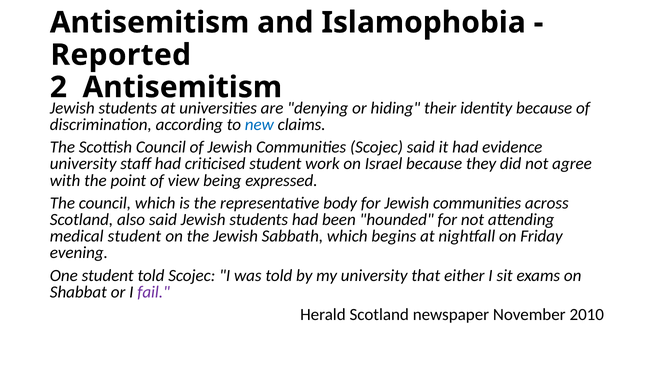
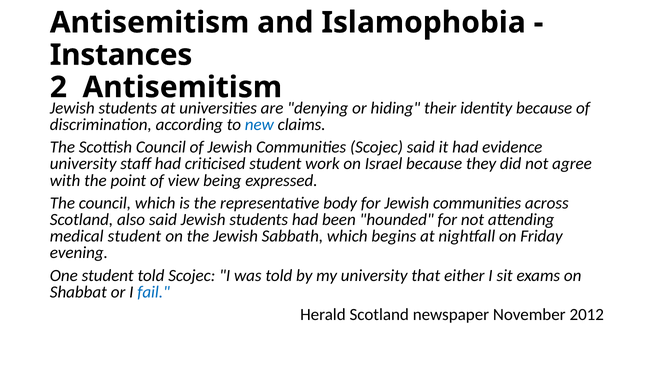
Reported: Reported -> Instances
fail colour: purple -> blue
2010: 2010 -> 2012
